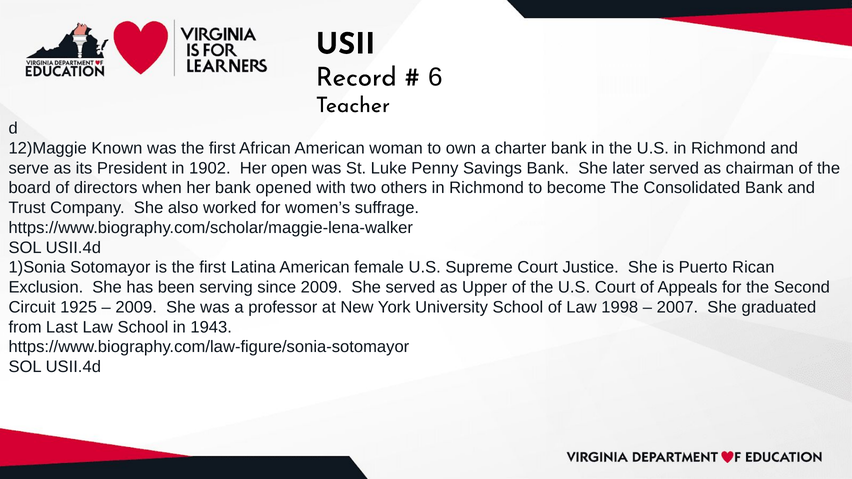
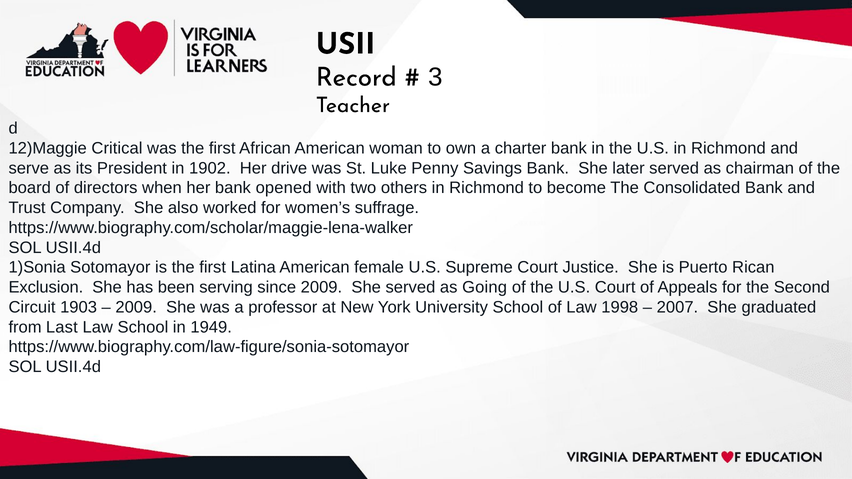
6: 6 -> 3
Known: Known -> Critical
open: open -> drive
Upper: Upper -> Going
1925: 1925 -> 1903
1943: 1943 -> 1949
